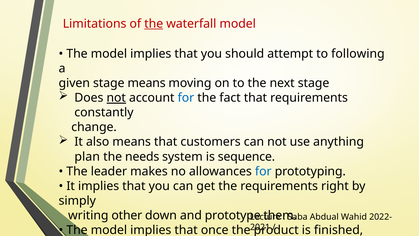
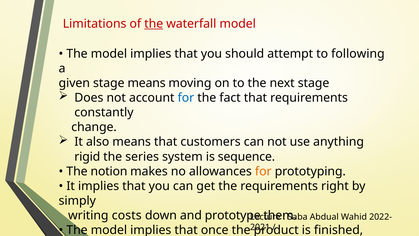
not at (116, 98) underline: present -> none
plan: plan -> rigid
needs: needs -> series
leader: leader -> notion
for at (263, 171) colour: blue -> orange
other: other -> costs
